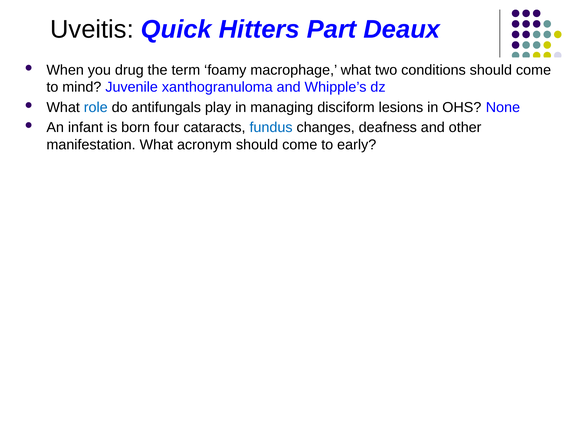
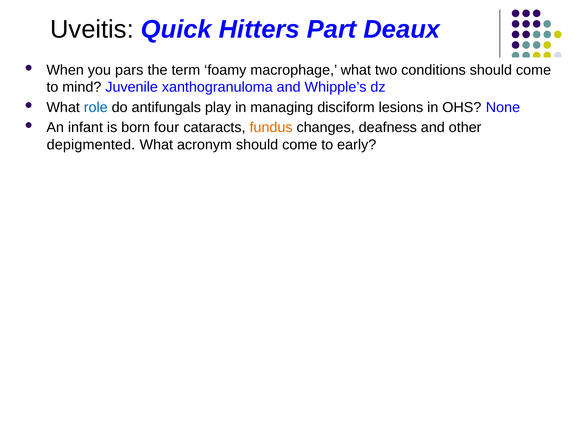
drug: drug -> pars
fundus colour: blue -> orange
manifestation: manifestation -> depigmented
